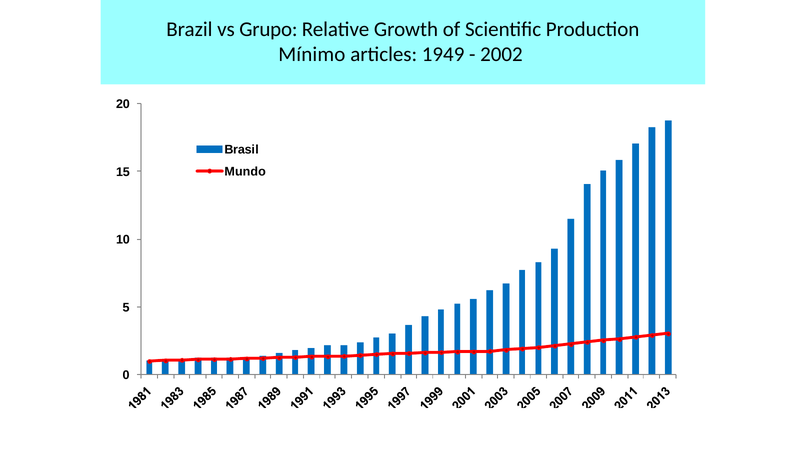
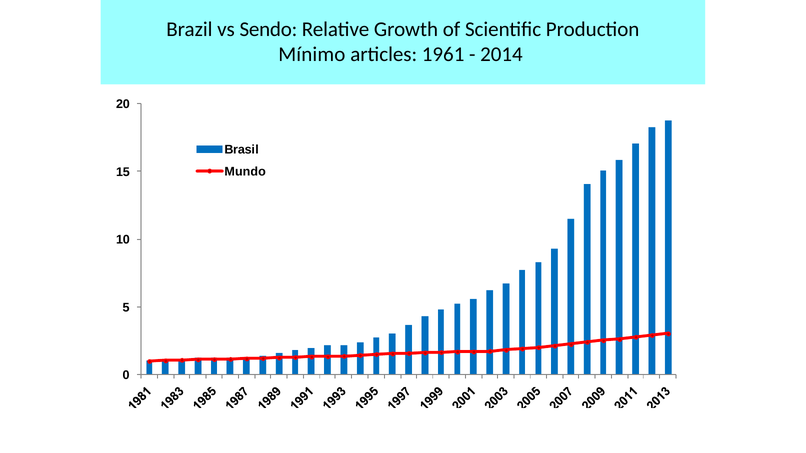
Grupo: Grupo -> Sendo
1949: 1949 -> 1961
2002: 2002 -> 2014
